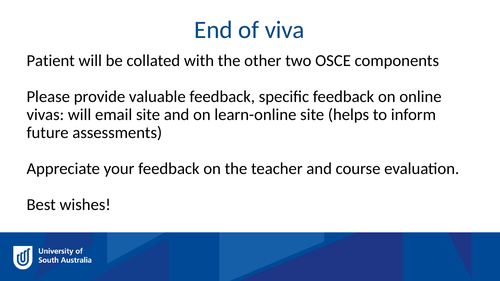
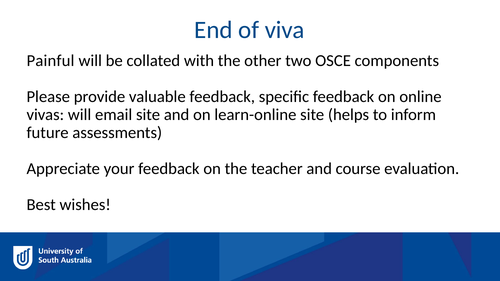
Patient: Patient -> Painful
